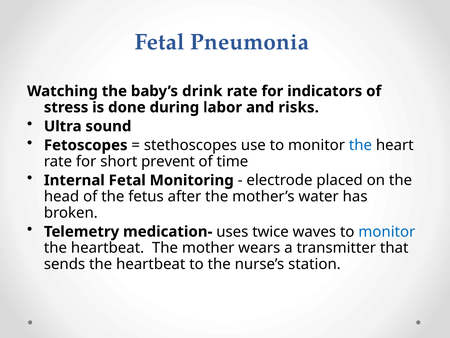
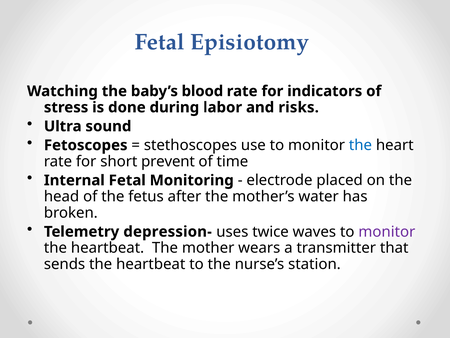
Pneumonia: Pneumonia -> Episiotomy
drink: drink -> blood
medication-: medication- -> depression-
monitor at (387, 231) colour: blue -> purple
